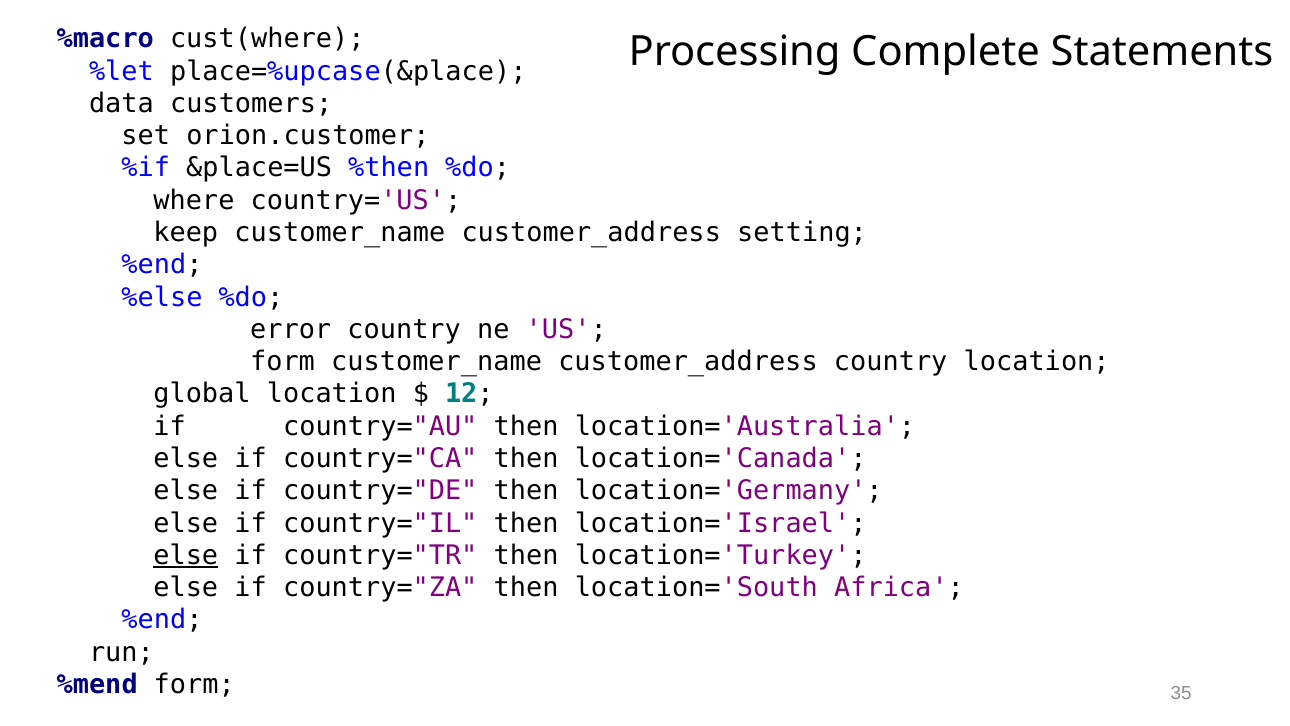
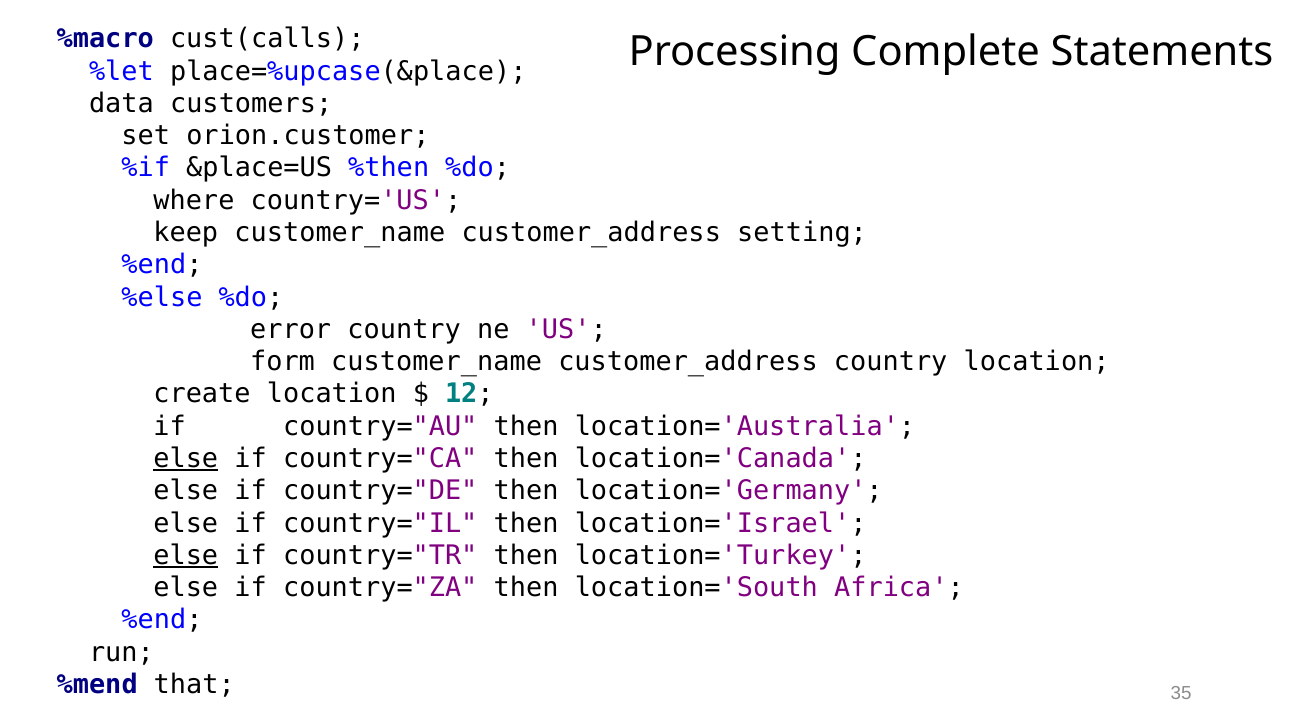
cust(where: cust(where -> cust(calls
global: global -> create
else at (186, 458) underline: none -> present
%mend form: form -> that
